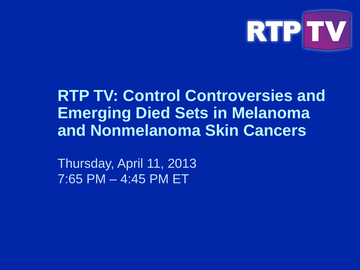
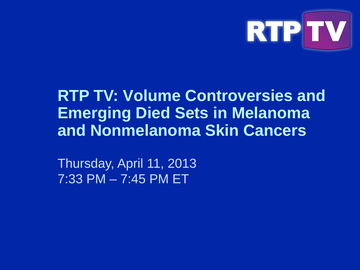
Control: Control -> Volume
7:65: 7:65 -> 7:33
4:45: 4:45 -> 7:45
